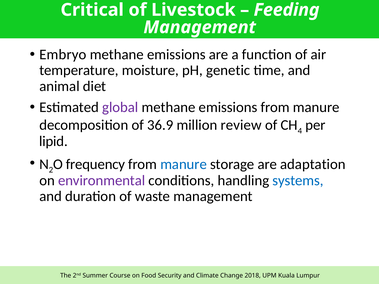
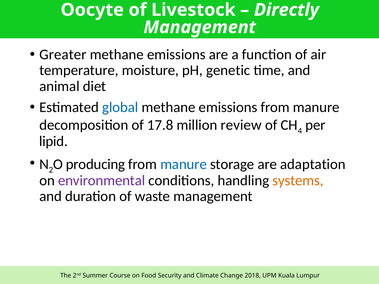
Critical: Critical -> Oocyte
Feeding: Feeding -> Directly
Embryo: Embryo -> Greater
global colour: purple -> blue
36.9: 36.9 -> 17.8
frequency: frequency -> producing
systems colour: blue -> orange
